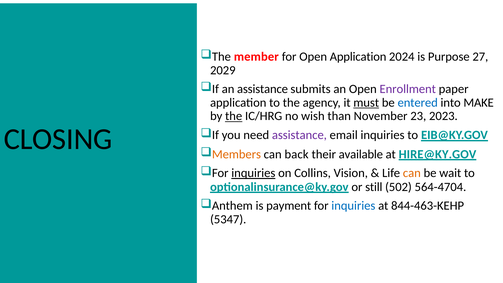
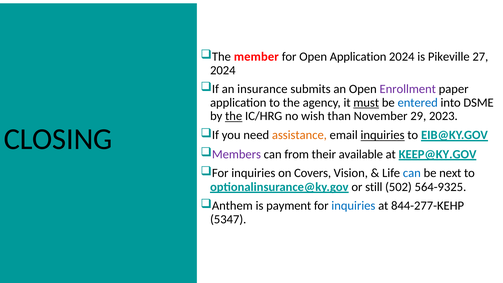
Purpose: Purpose -> Pikeville
2029 at (223, 70): 2029 -> 2024
an assistance: assistance -> insurance
MAKE: MAKE -> DSME
23: 23 -> 29
assistance at (299, 135) colour: purple -> orange
inquiries at (383, 135) underline: none -> present
Members colour: orange -> purple
back: back -> from
HIRE@KY.GOV: HIRE@KY.GOV -> KEEP@KY.GOV
inquiries at (253, 173) underline: present -> none
Collins: Collins -> Covers
can at (412, 173) colour: orange -> blue
wait: wait -> next
564-4704: 564-4704 -> 564-9325
844-463-KEHP: 844-463-KEHP -> 844-277-KEHP
